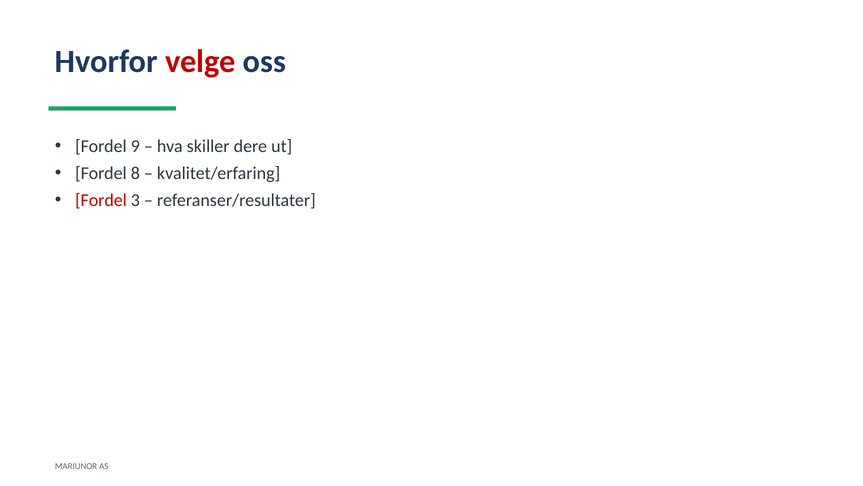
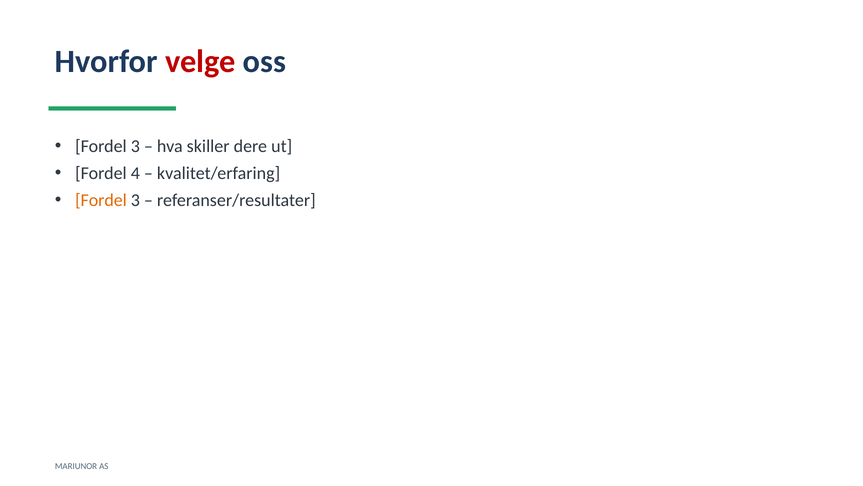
9 at (135, 146): 9 -> 3
8: 8 -> 4
Fordel at (101, 200) colour: red -> orange
